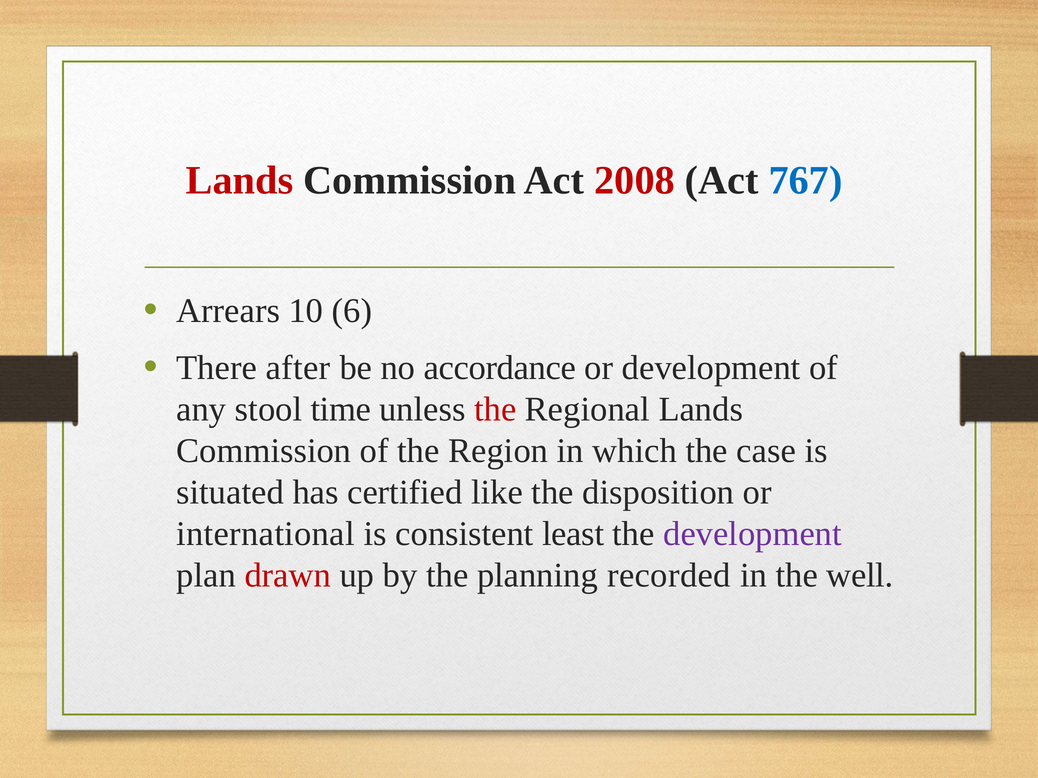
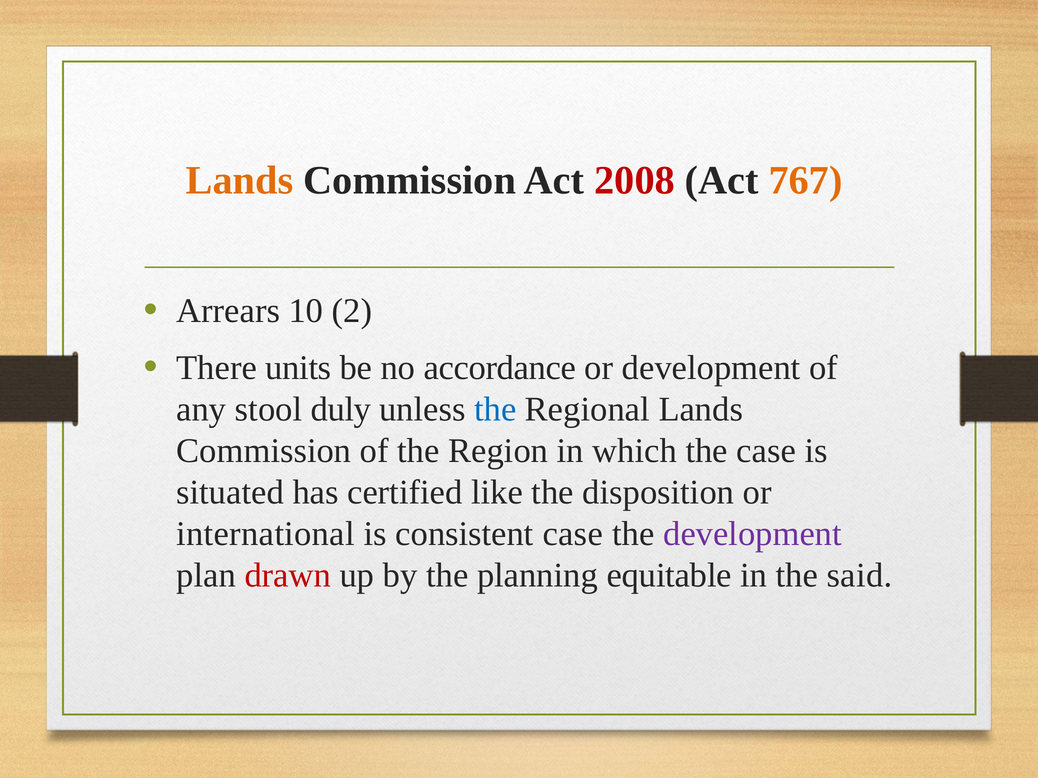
Lands at (240, 181) colour: red -> orange
767 colour: blue -> orange
6: 6 -> 2
after: after -> units
time: time -> duly
the at (495, 410) colour: red -> blue
consistent least: least -> case
recorded: recorded -> equitable
well: well -> said
